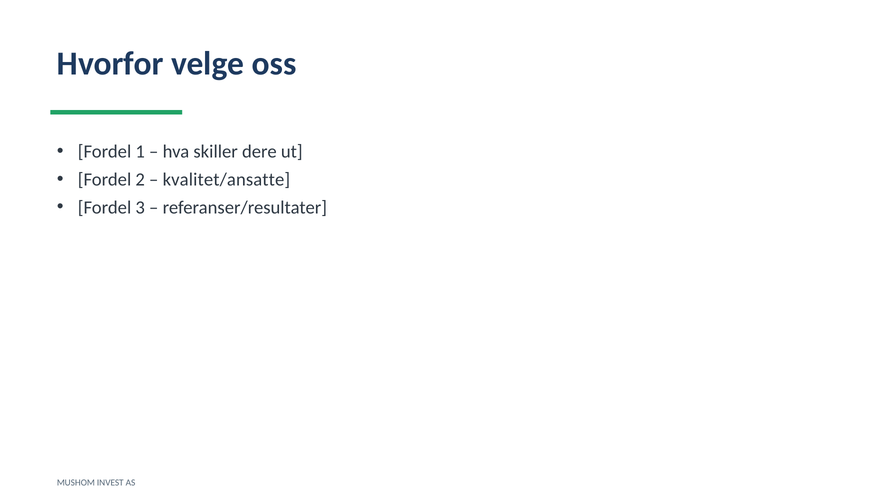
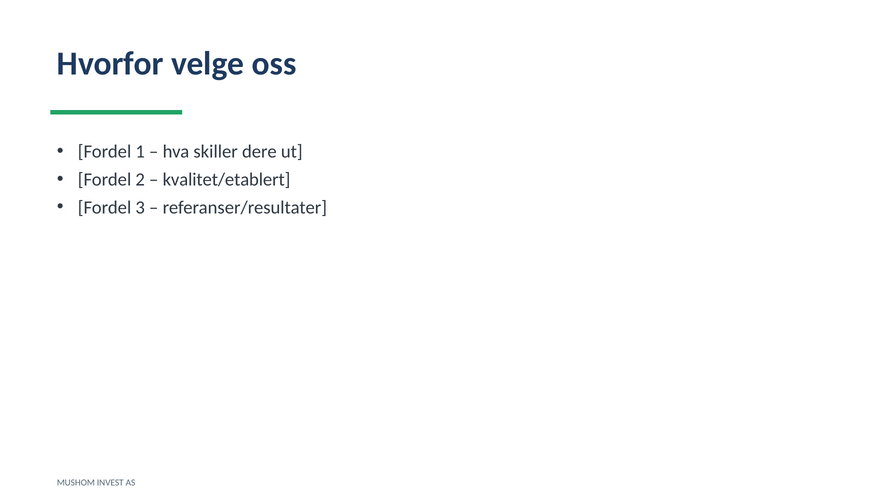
kvalitet/ansatte: kvalitet/ansatte -> kvalitet/etablert
